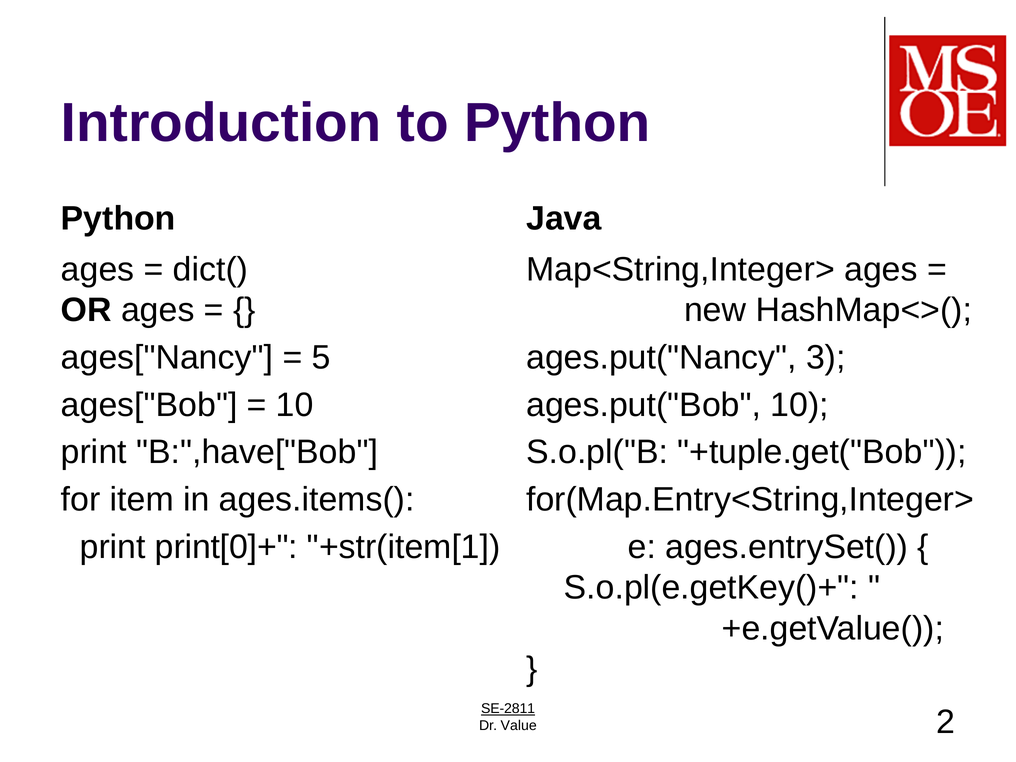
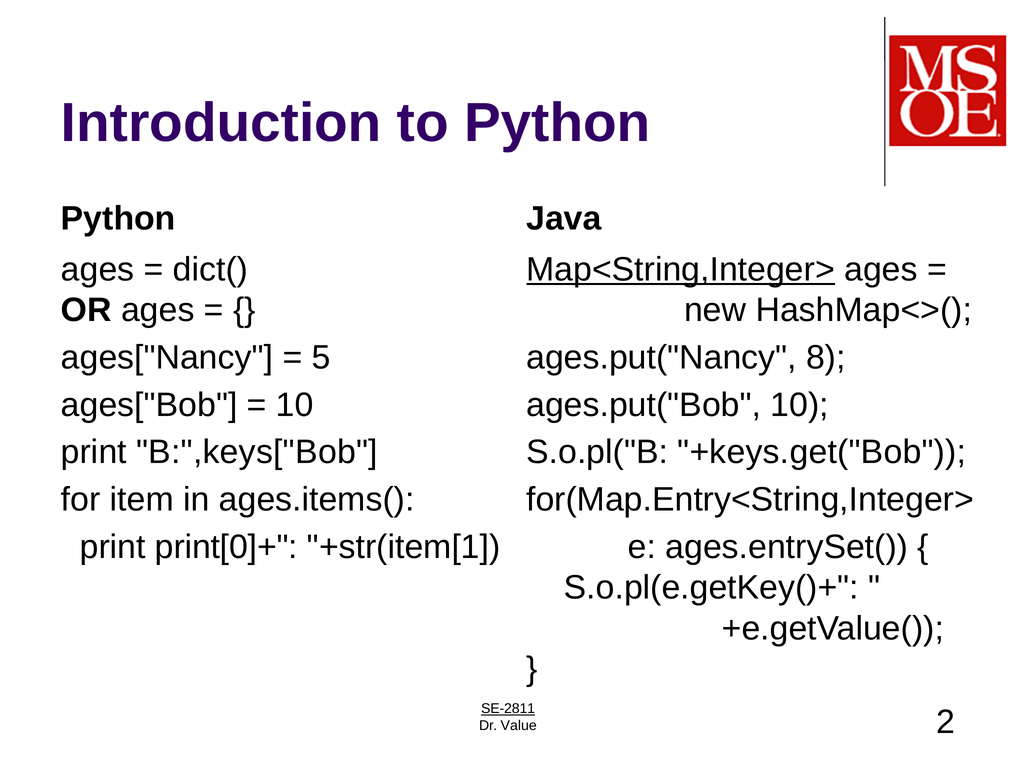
Map<String,Integer> underline: none -> present
3: 3 -> 8
B:",have["Bob: B:",have["Bob -> B:",keys["Bob
+tuple.get("Bob: +tuple.get("Bob -> +keys.get("Bob
